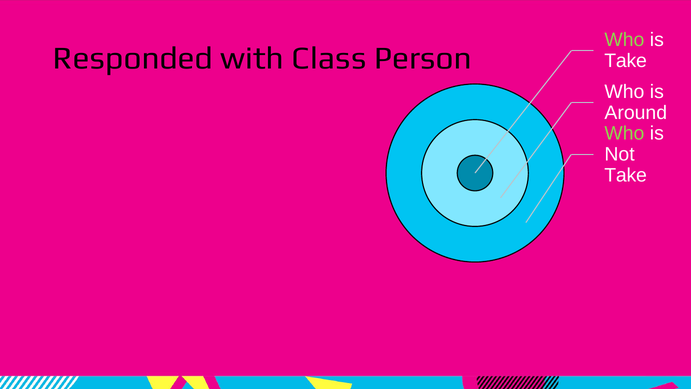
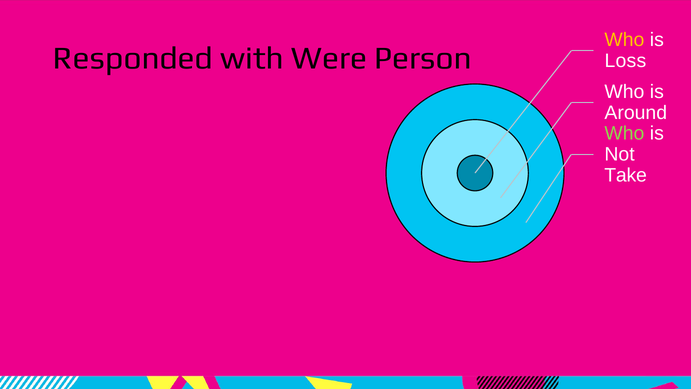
Who at (624, 40) colour: light green -> yellow
Class: Class -> Were
Take at (626, 61): Take -> Loss
